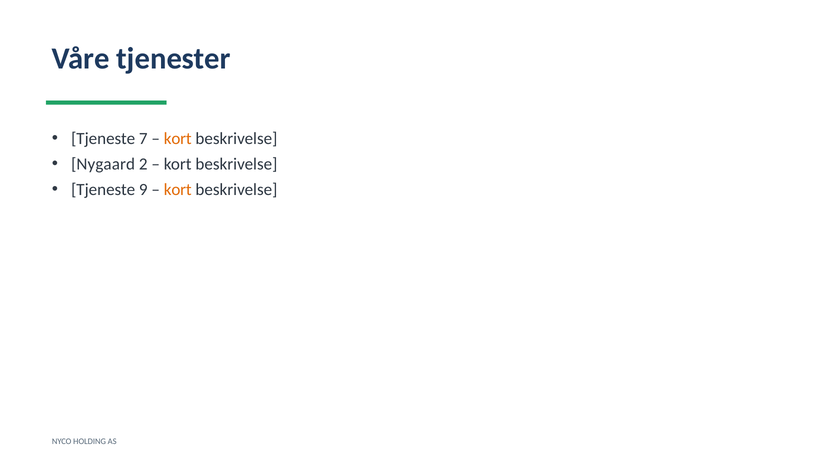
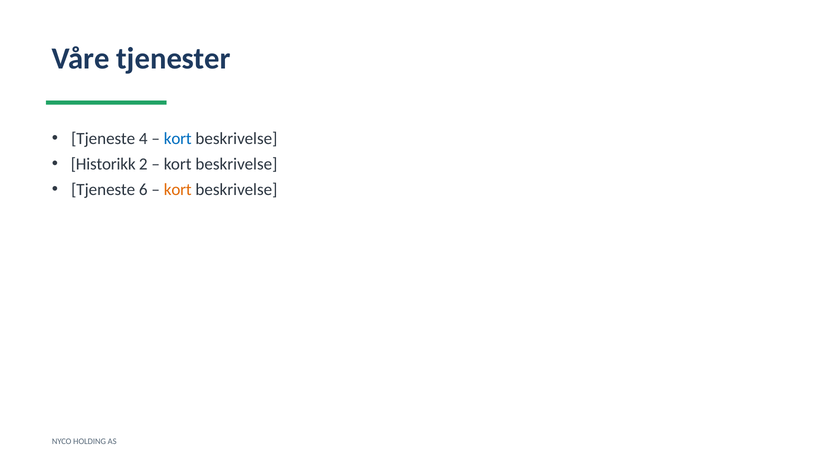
7: 7 -> 4
kort at (178, 138) colour: orange -> blue
Nygaard: Nygaard -> Historikk
9: 9 -> 6
